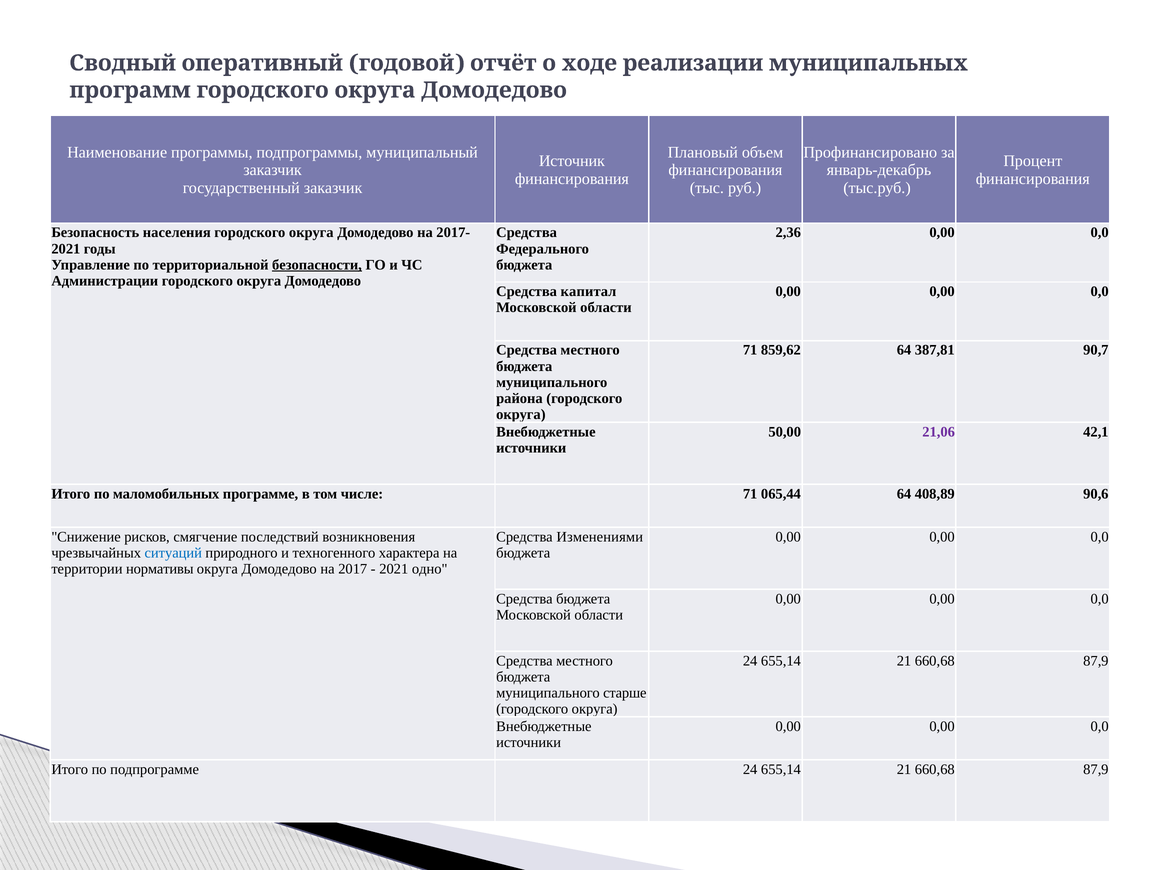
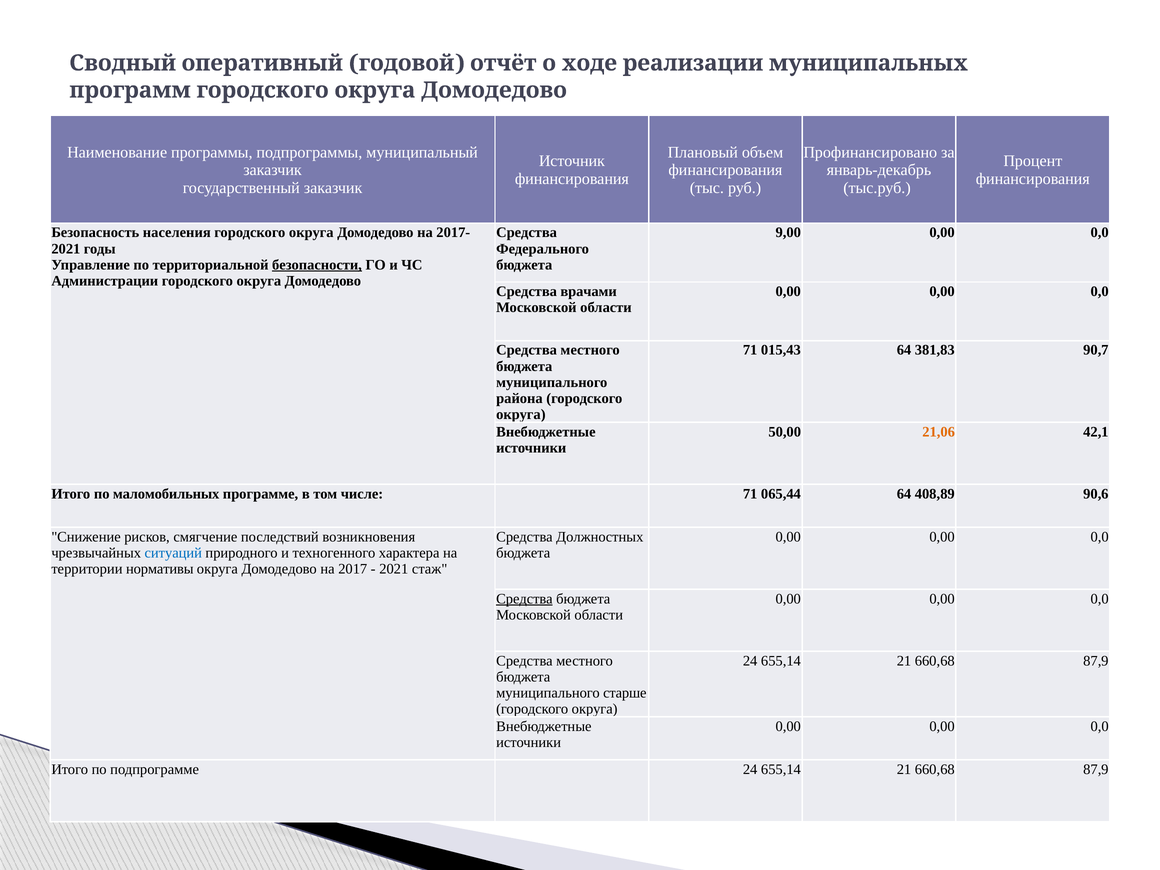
2,36: 2,36 -> 9,00
капитал: капитал -> врачами
859,62: 859,62 -> 015,43
387,81: 387,81 -> 381,83
21,06 colour: purple -> orange
Изменениями: Изменениями -> Должностных
одно: одно -> стаж
Средства at (524, 599) underline: none -> present
